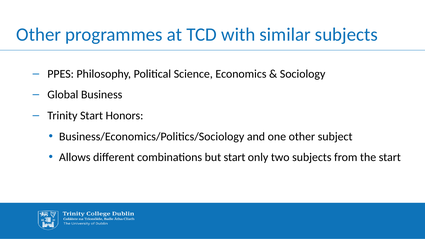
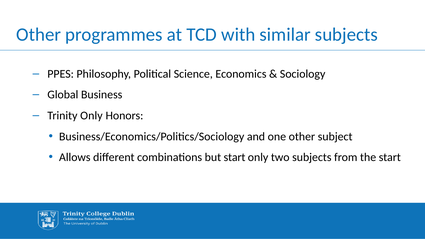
Trinity Start: Start -> Only
